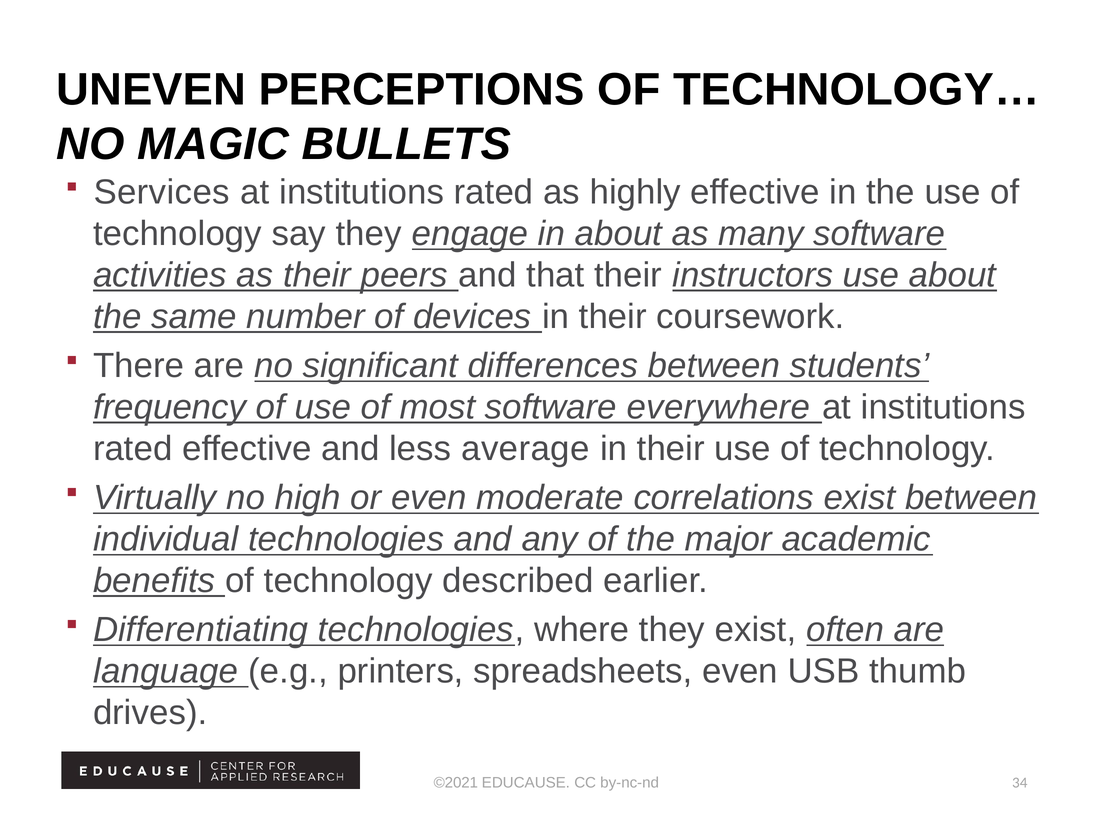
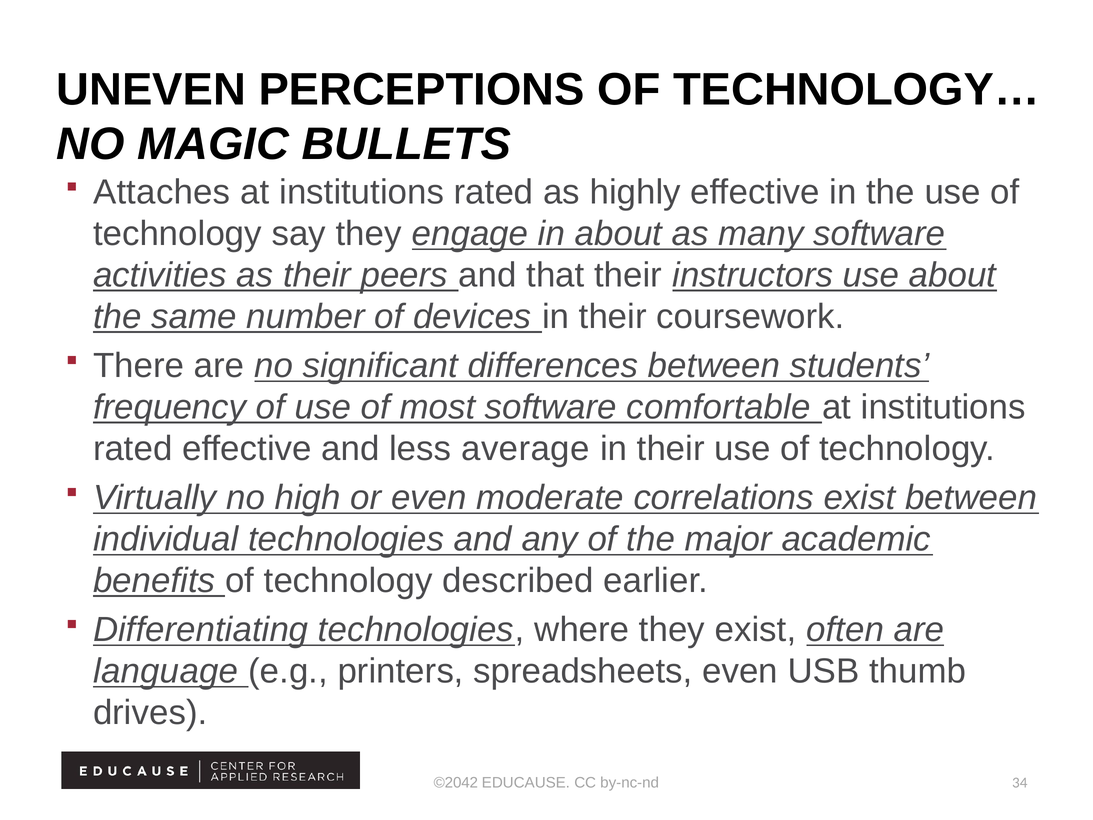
Services: Services -> Attaches
everywhere: everywhere -> comfortable
©2021: ©2021 -> ©2042
